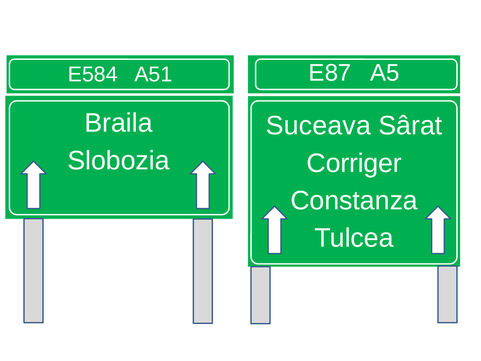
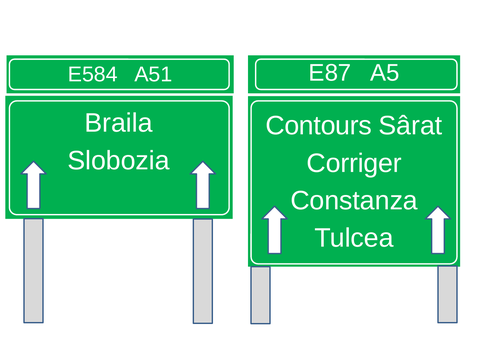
Suceava: Suceava -> Contours
